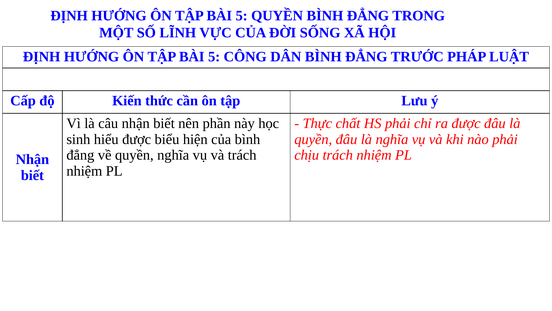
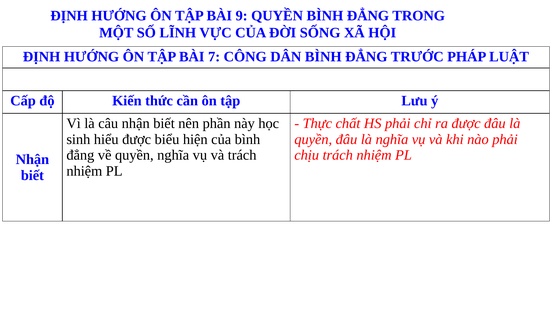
5 at (242, 16): 5 -> 9
5 at (214, 57): 5 -> 7
